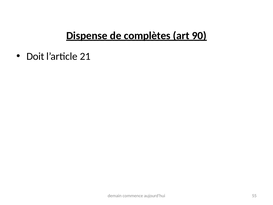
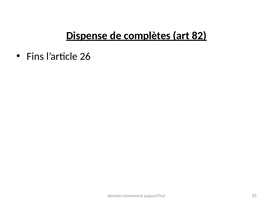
90: 90 -> 82
Doit: Doit -> Fins
21: 21 -> 26
